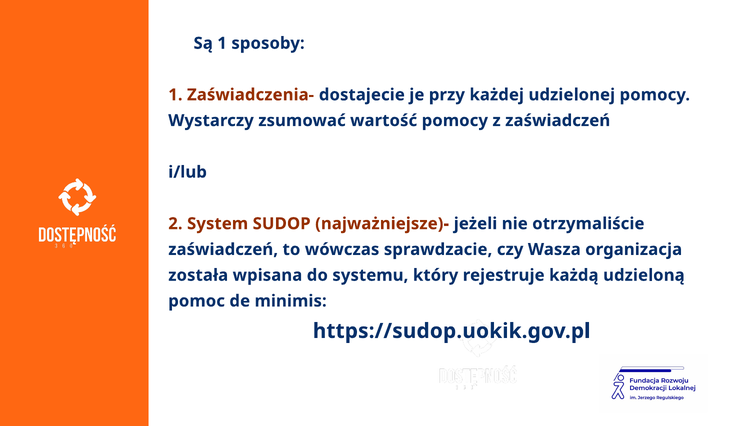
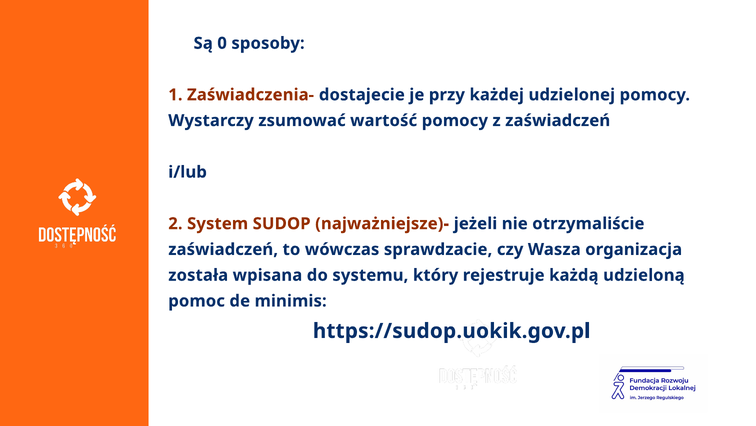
Są 1: 1 -> 0
